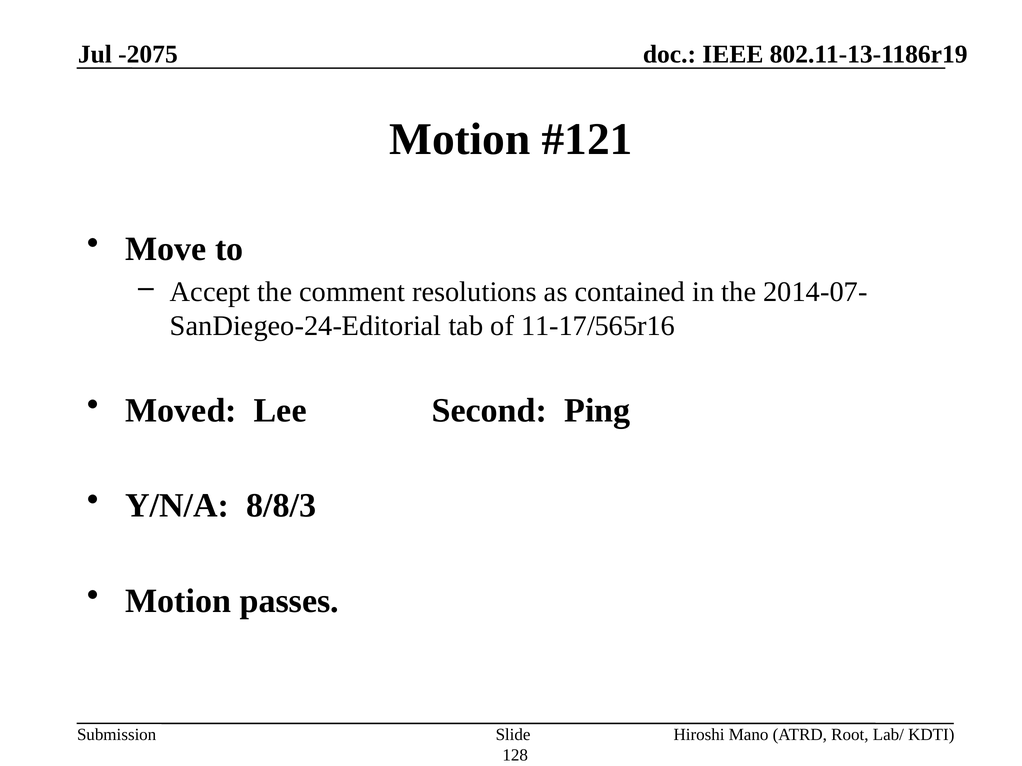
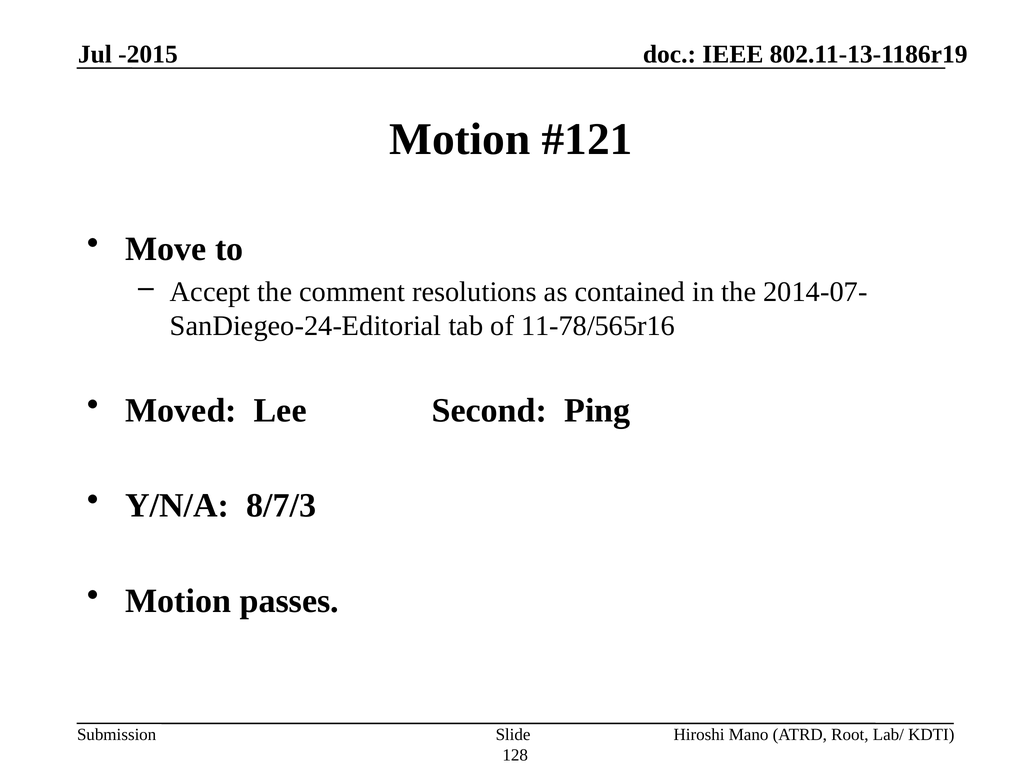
-2075: -2075 -> -2015
11-17/565r16: 11-17/565r16 -> 11-78/565r16
8/8/3: 8/8/3 -> 8/7/3
